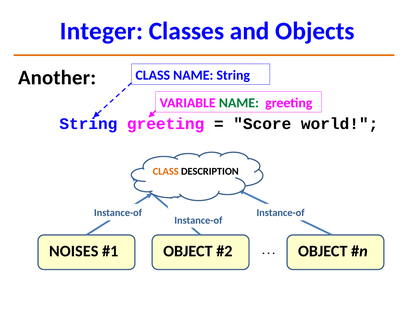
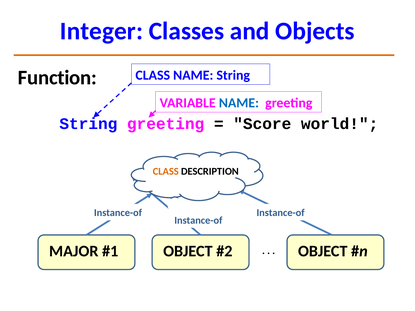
Another: Another -> Function
NAME at (239, 103) colour: green -> blue
NOISES: NOISES -> MAJOR
